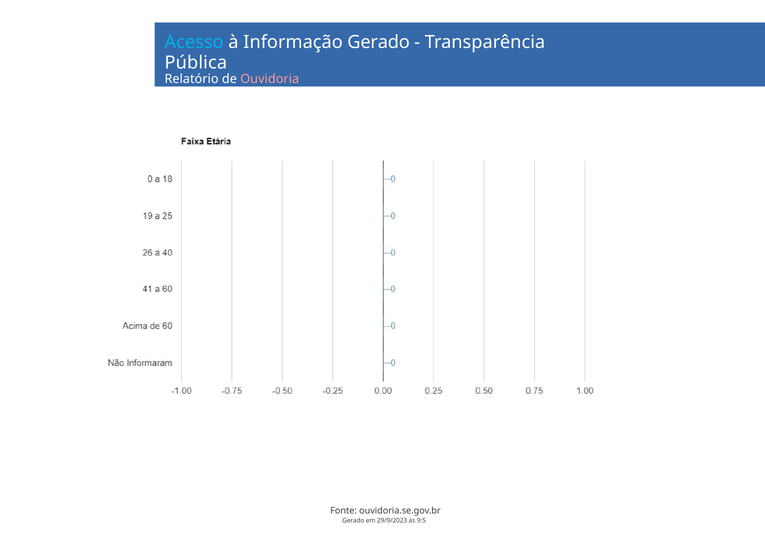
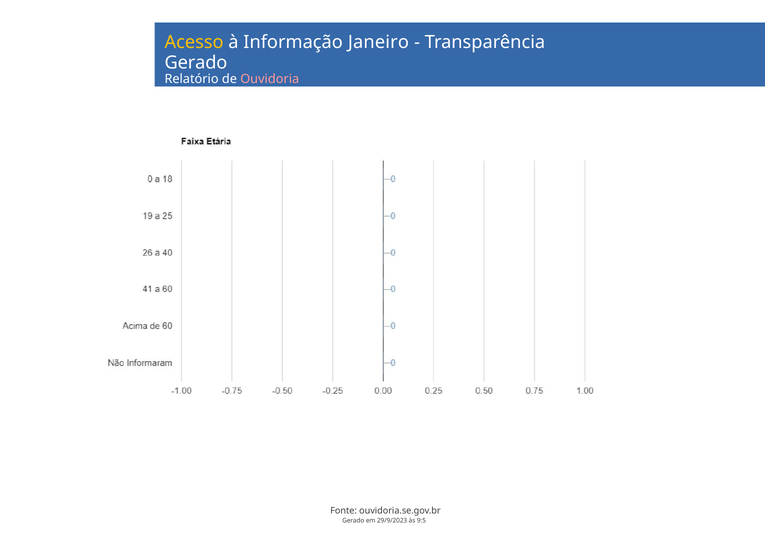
Acesso colour: light blue -> yellow
Informação Gerado: Gerado -> Janeiro
Pública at (196, 63): Pública -> Gerado
